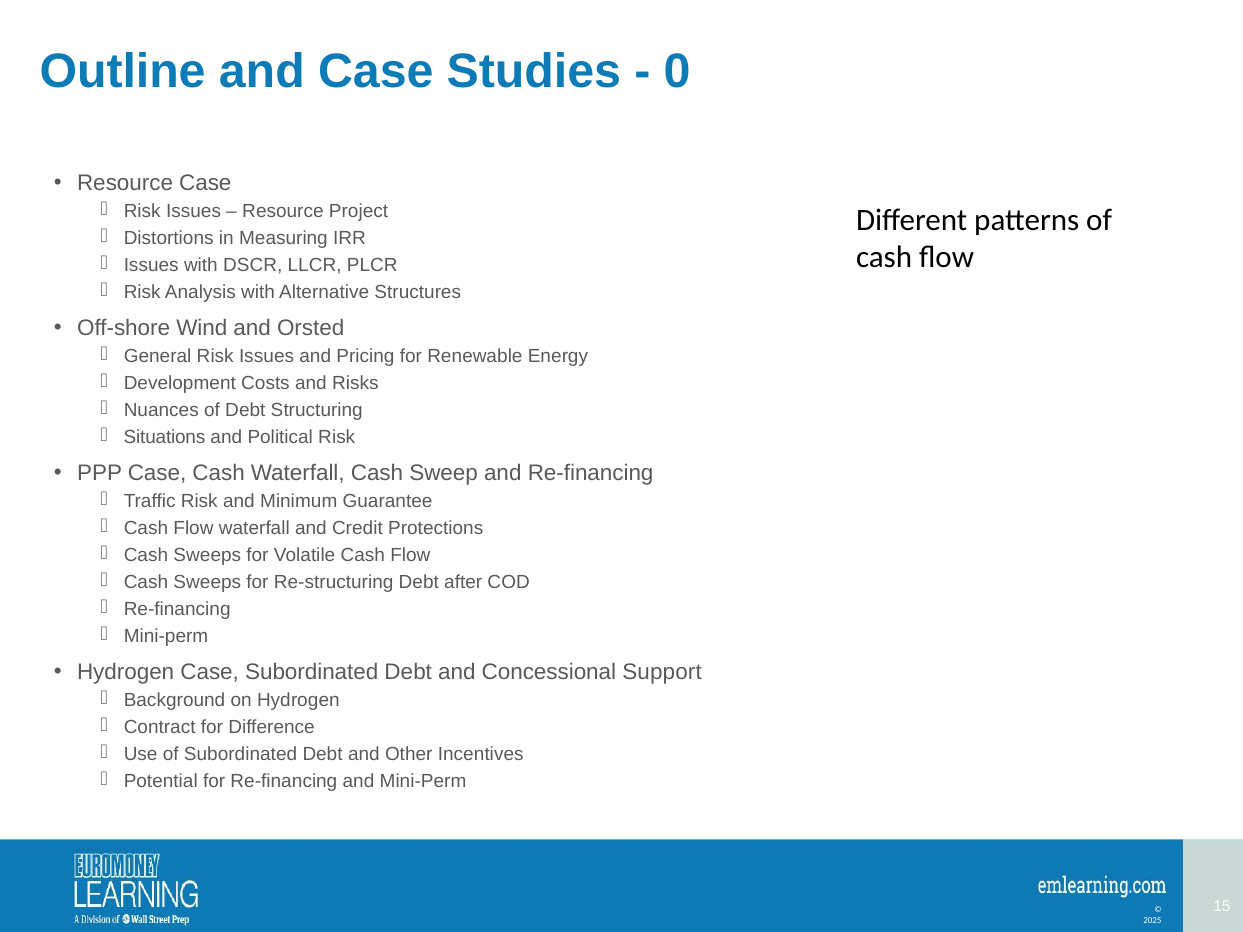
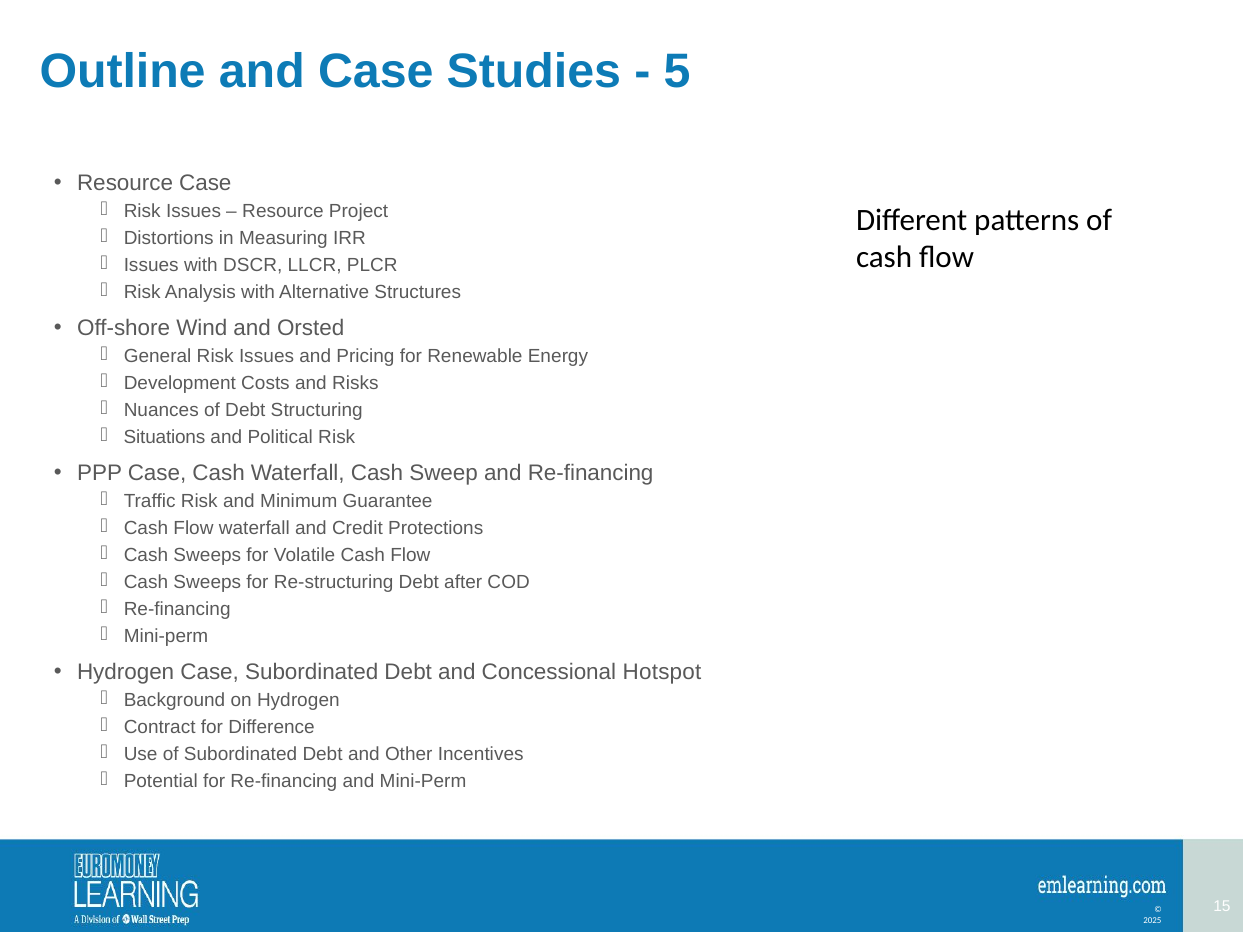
0: 0 -> 5
Support: Support -> Hotspot
